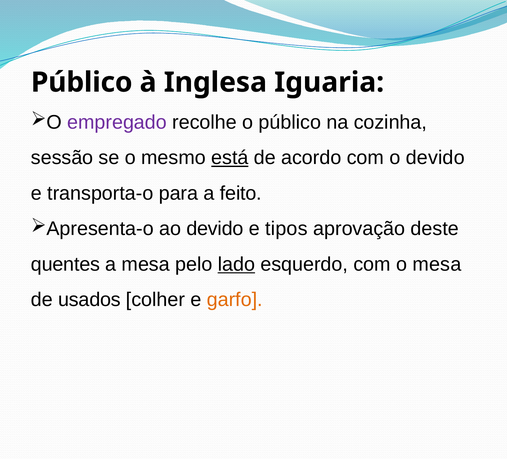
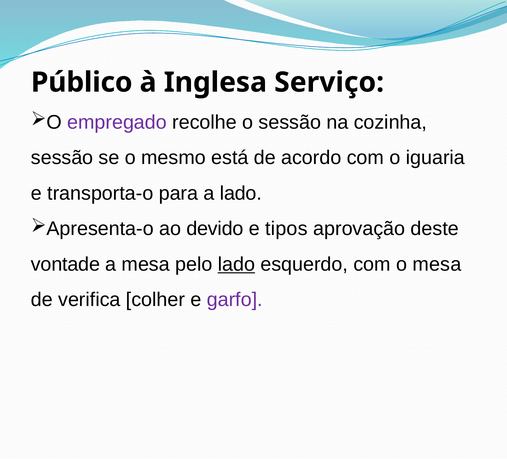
Iguaria: Iguaria -> Serviço
o público: público -> sessão
está underline: present -> none
o devido: devido -> iguaria
a feito: feito -> lado
quentes: quentes -> vontade
usados: usados -> verifica
garfo colour: orange -> purple
